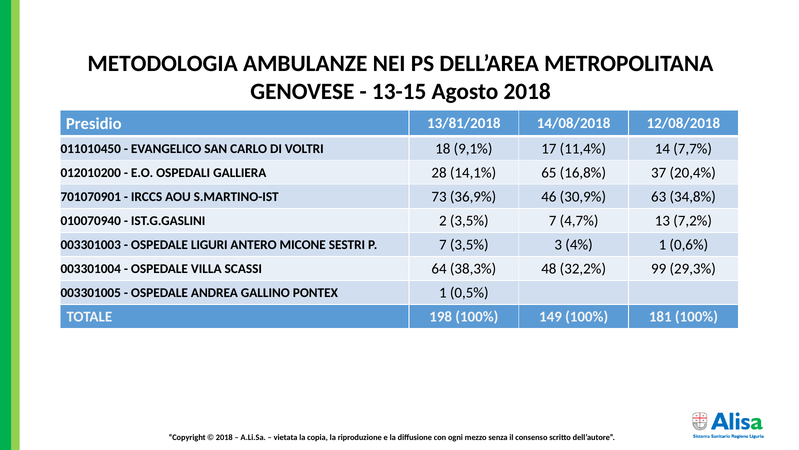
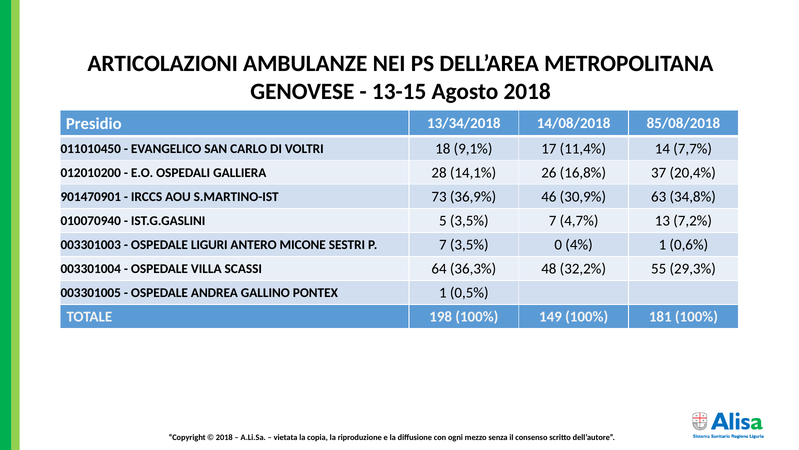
METODOLOGIA: METODOLOGIA -> ARTICOLAZIONI
13/81/2018: 13/81/2018 -> 13/34/2018
12/08/2018: 12/08/2018 -> 85/08/2018
65: 65 -> 26
701070901: 701070901 -> 901470901
2: 2 -> 5
3: 3 -> 0
38,3%: 38,3% -> 36,3%
99: 99 -> 55
